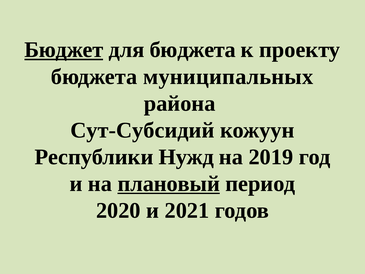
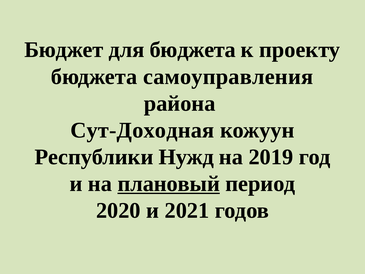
Бюджет underline: present -> none
муниципальных: муниципальных -> самоуправления
Сут-Субсидий: Сут-Субсидий -> Сут-Доходная
